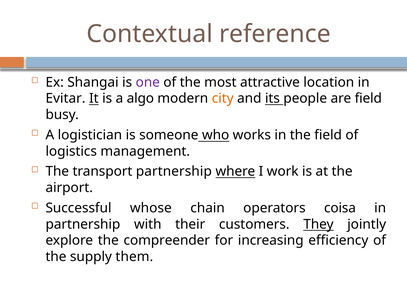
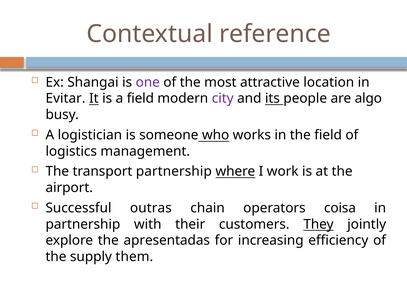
a algo: algo -> field
city colour: orange -> purple
are field: field -> algo
whose: whose -> outras
compreender: compreender -> apresentadas
